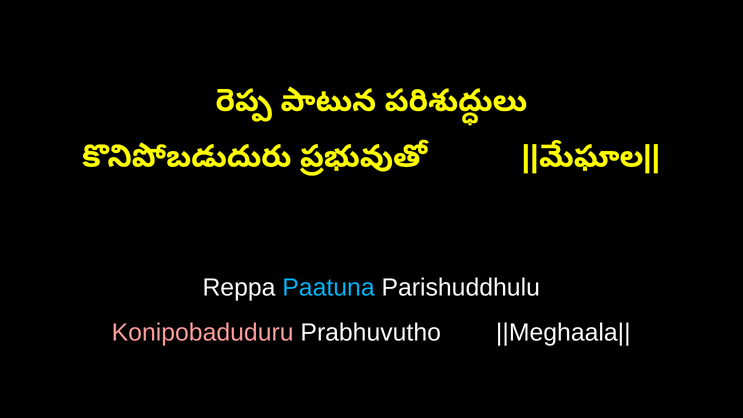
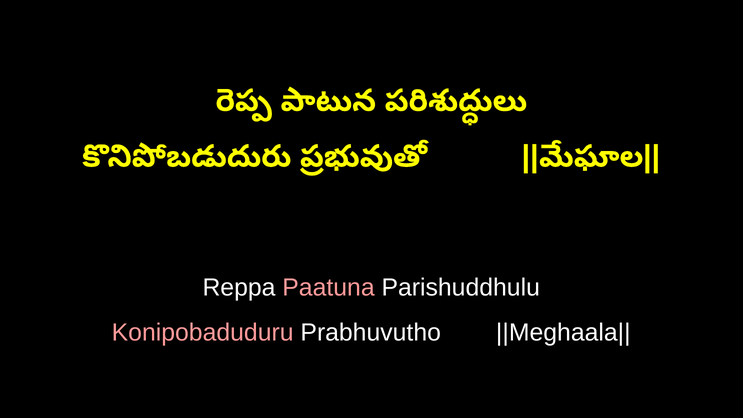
Paatuna colour: light blue -> pink
